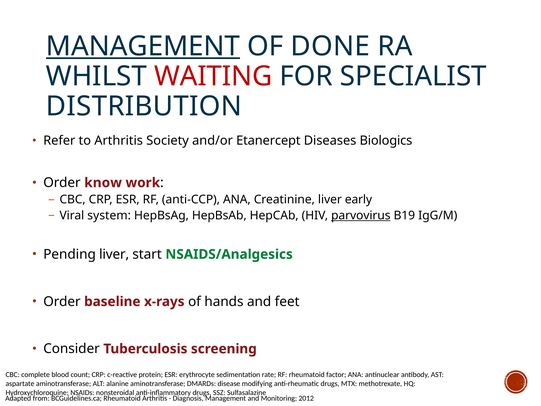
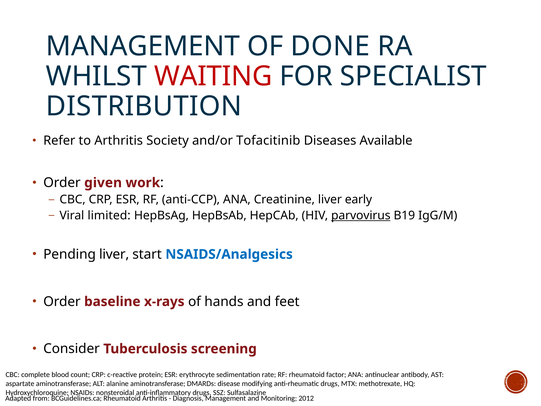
MANAGEMENT at (143, 46) underline: present -> none
Etanercept: Etanercept -> Tofacitinib
Biologics: Biologics -> Available
know: know -> given
system: system -> limited
NSAIDS/Analgesics colour: green -> blue
